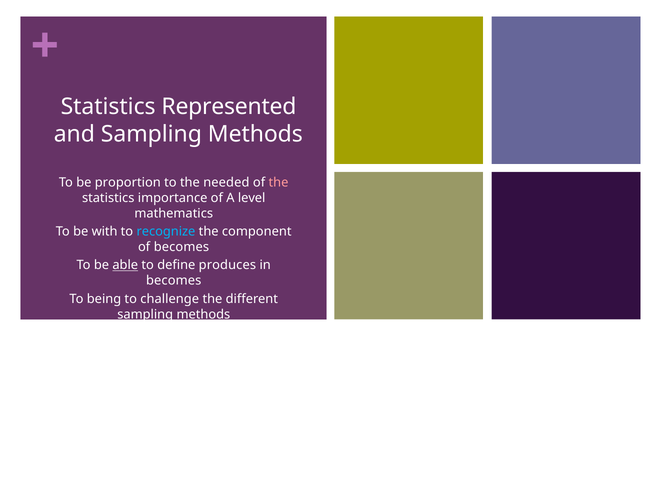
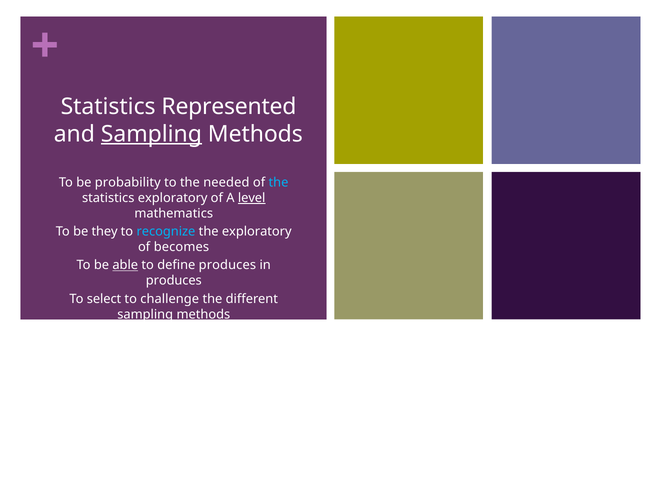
Sampling at (151, 134) underline: none -> present
proportion: proportion -> probability
the at (278, 182) colour: pink -> light blue
statistics importance: importance -> exploratory
level underline: none -> present
with: with -> they
the component: component -> exploratory
becomes at (174, 280): becomes -> produces
being: being -> select
